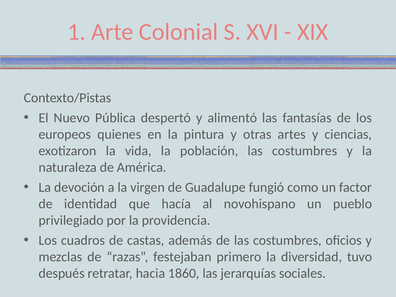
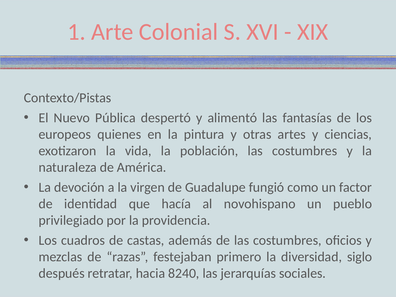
tuvo: tuvo -> siglo
1860: 1860 -> 8240
